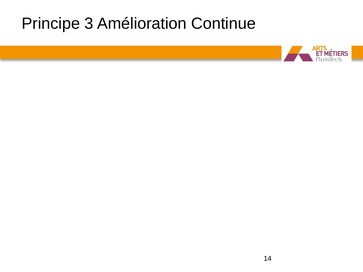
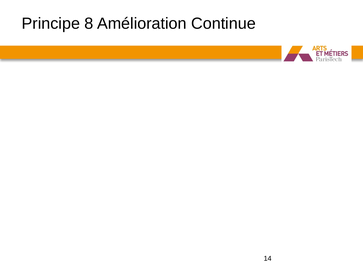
3: 3 -> 8
